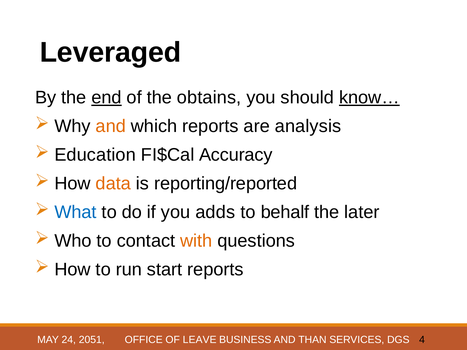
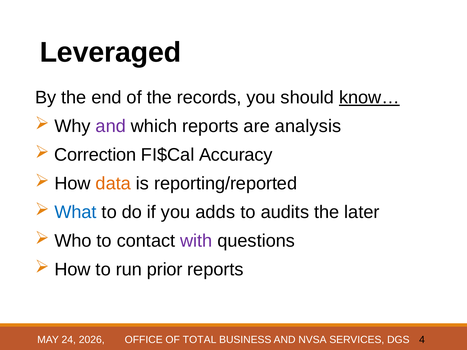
end underline: present -> none
obtains: obtains -> records
and at (111, 126) colour: orange -> purple
Education: Education -> Correction
behalf: behalf -> audits
with colour: orange -> purple
start: start -> prior
2051: 2051 -> 2026
LEAVE: LEAVE -> TOTAL
THAN: THAN -> NVSA
